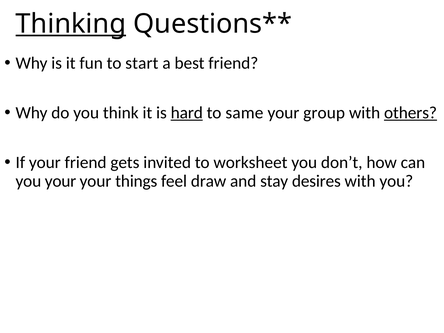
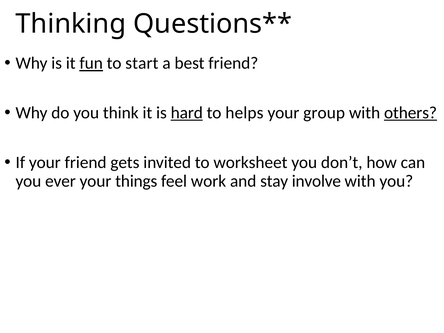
Thinking underline: present -> none
fun underline: none -> present
same: same -> helps
you your: your -> ever
draw: draw -> work
desires: desires -> involve
